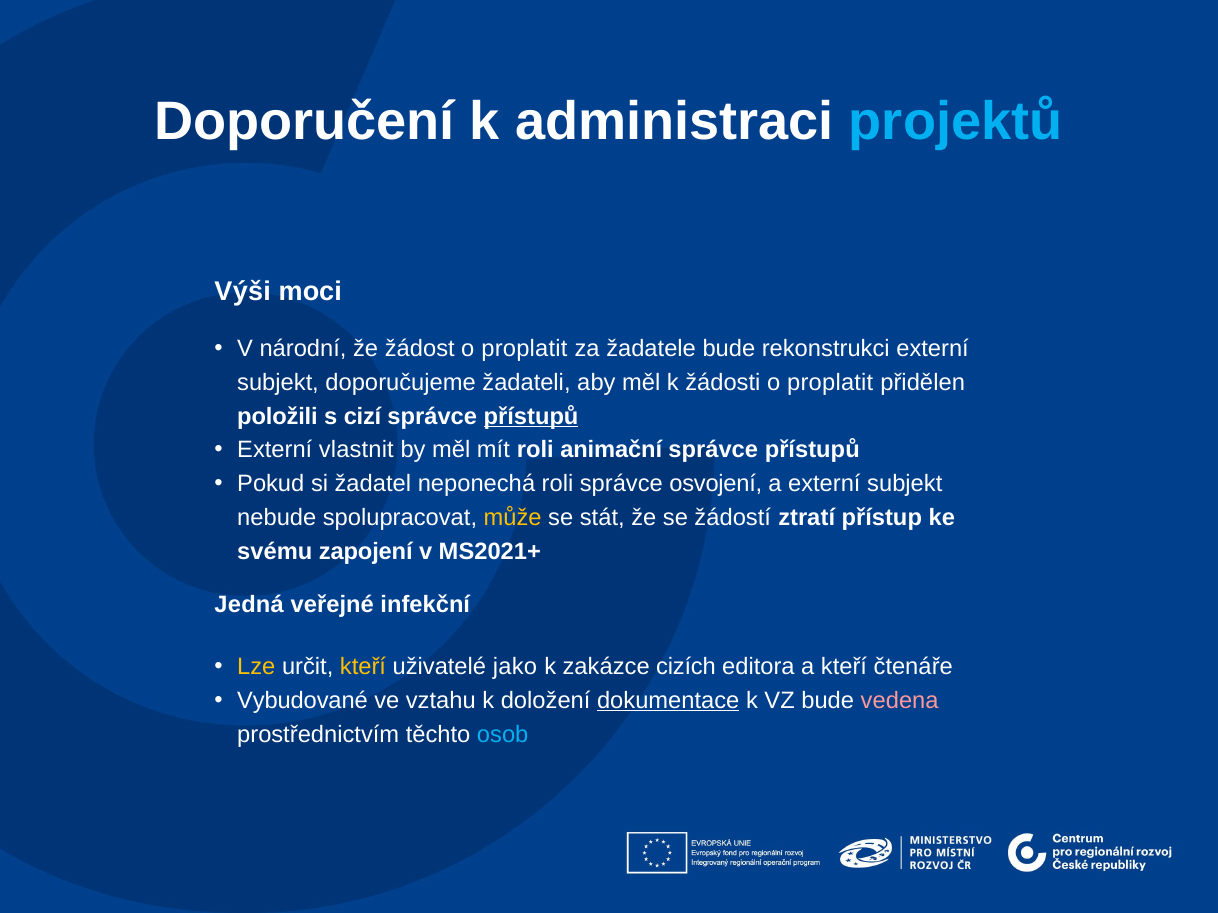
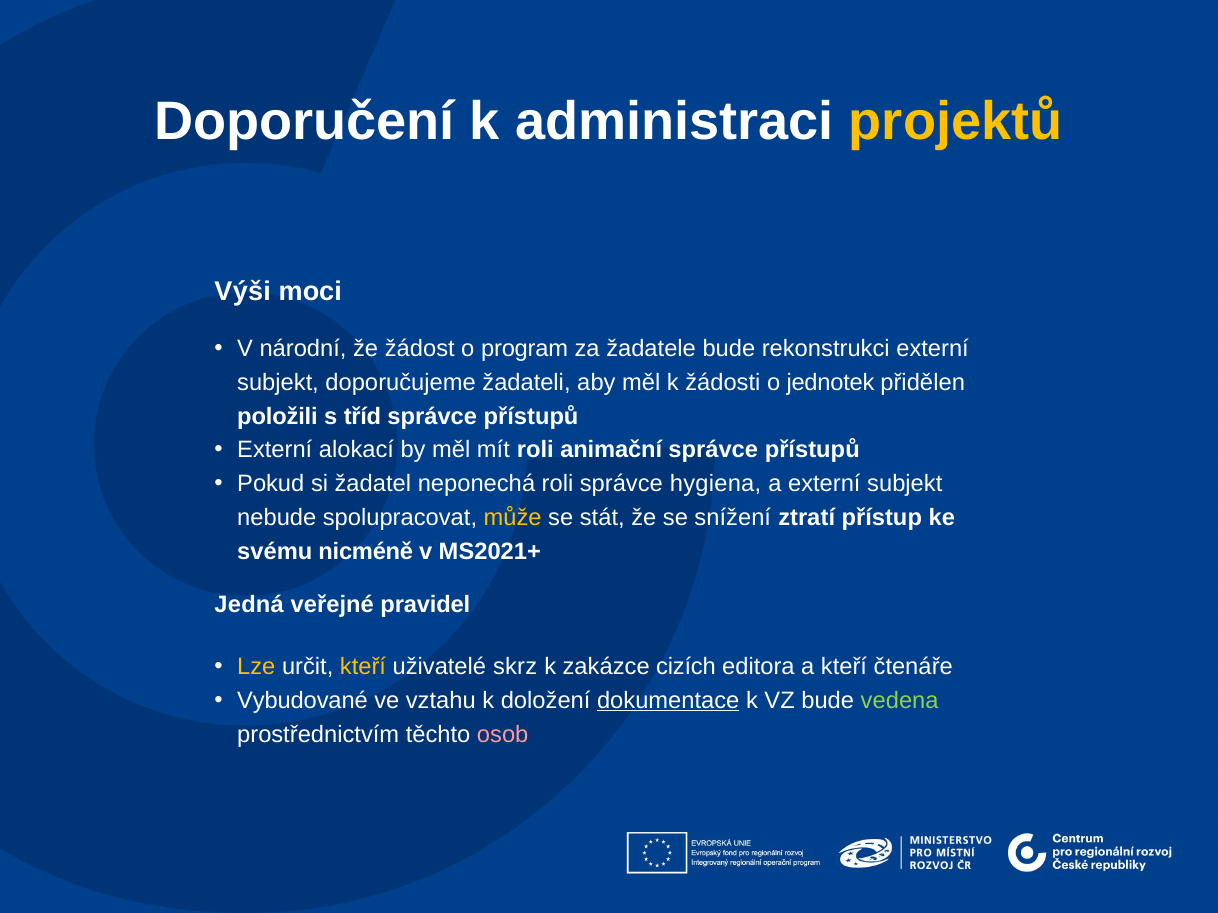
projektů colour: light blue -> yellow
žádost o proplatit: proplatit -> program
žádosti o proplatit: proplatit -> jednotek
cizí: cizí -> tříd
přístupů at (531, 417) underline: present -> none
vlastnit: vlastnit -> alokací
osvojení: osvojení -> hygiena
žádostí: žádostí -> snížení
zapojení: zapojení -> nicméně
infekční: infekční -> pravidel
jako: jako -> skrz
vedena colour: pink -> light green
osob colour: light blue -> pink
